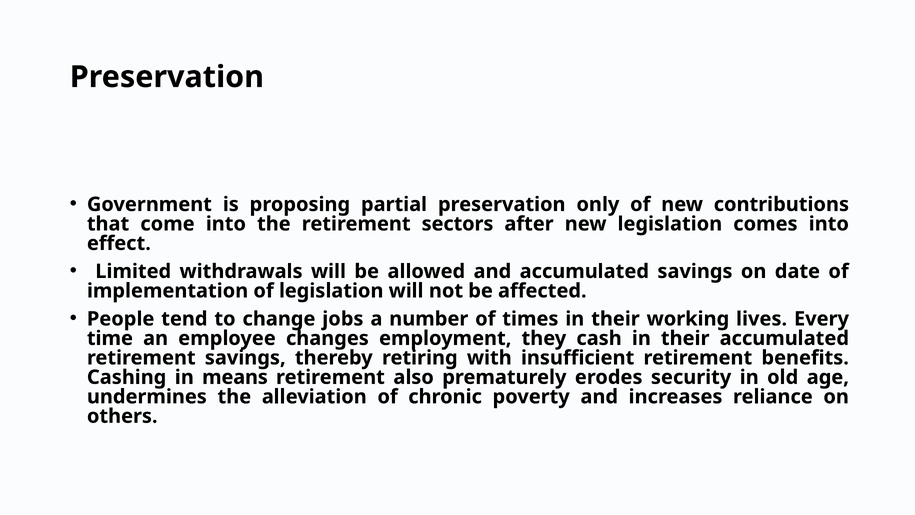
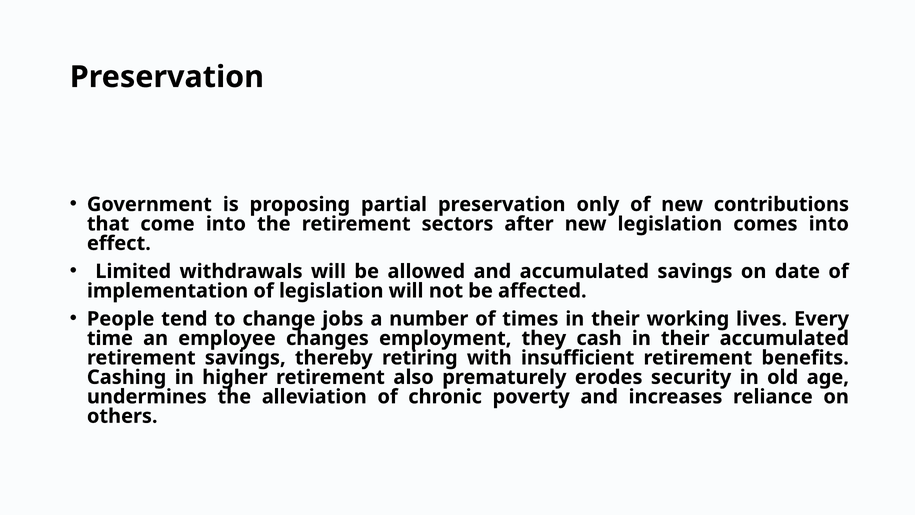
means: means -> higher
